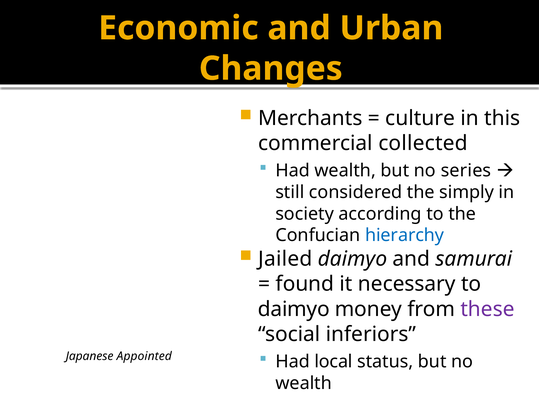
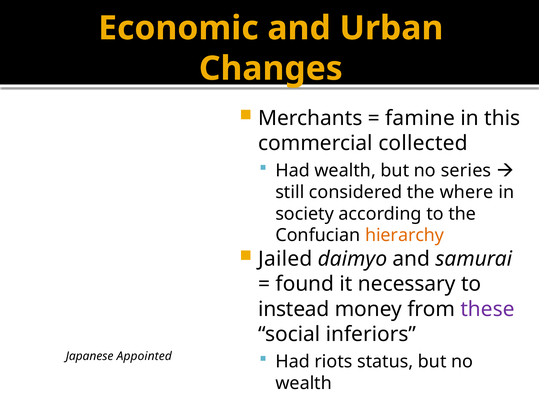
culture: culture -> famine
simply: simply -> where
hierarchy colour: blue -> orange
daimyo at (294, 309): daimyo -> instead
local: local -> riots
